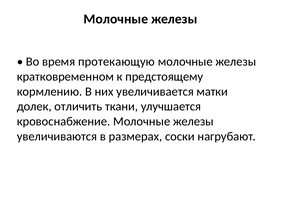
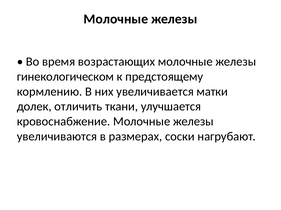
протекающую: протекающую -> возрастающих
кратковременном: кратковременном -> гинекологическом
